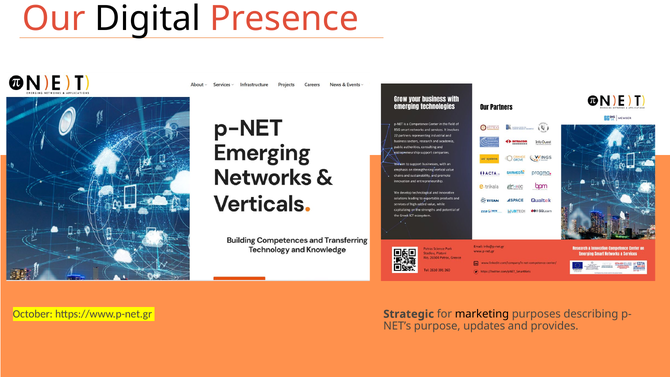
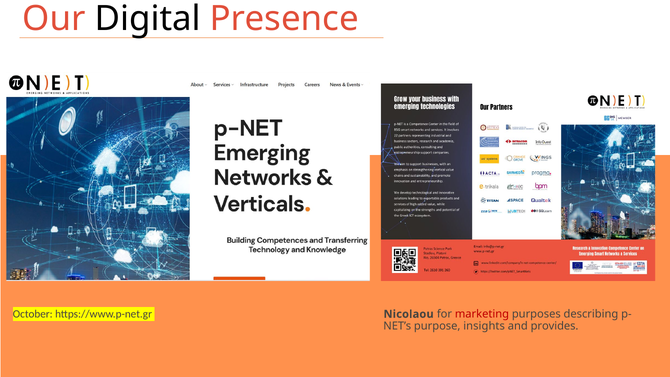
Strategic: Strategic -> Nicolaou
marketing colour: black -> red
updates: updates -> insights
